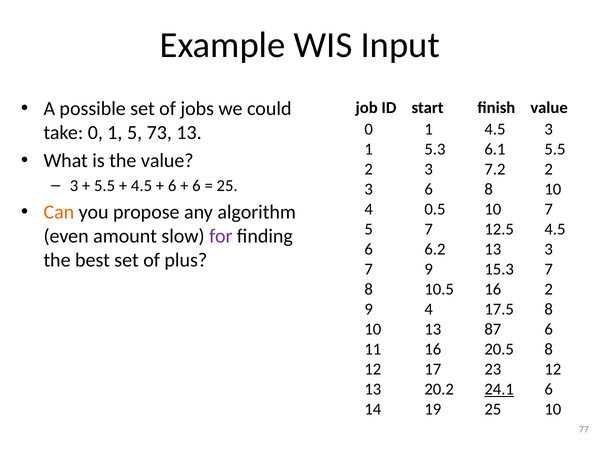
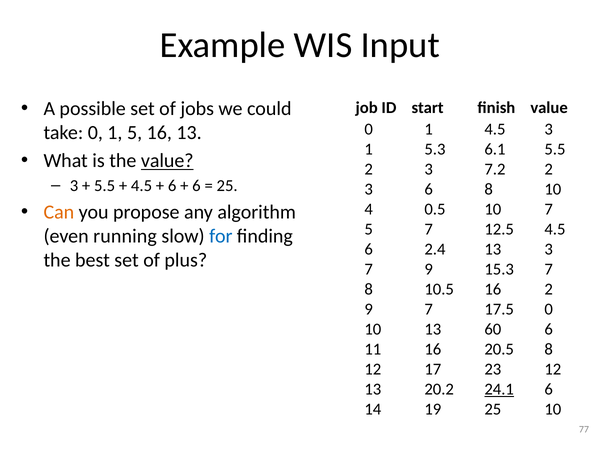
5 73: 73 -> 16
value at (167, 161) underline: none -> present
amount: amount -> running
for colour: purple -> blue
6.2: 6.2 -> 2.4
9 4: 4 -> 7
17.5 8: 8 -> 0
87: 87 -> 60
